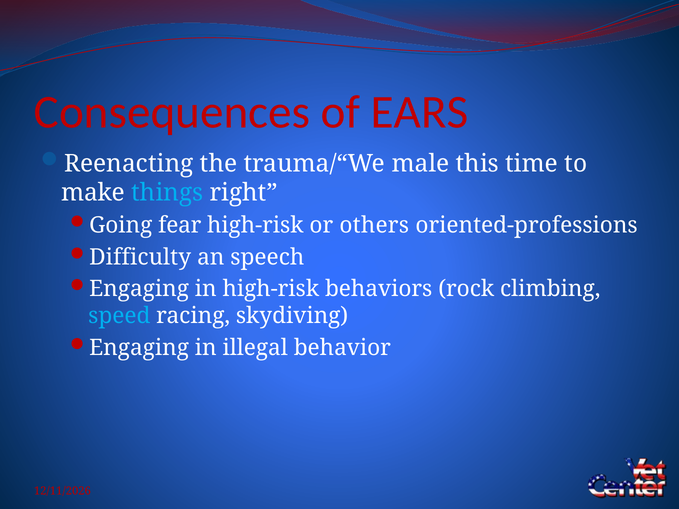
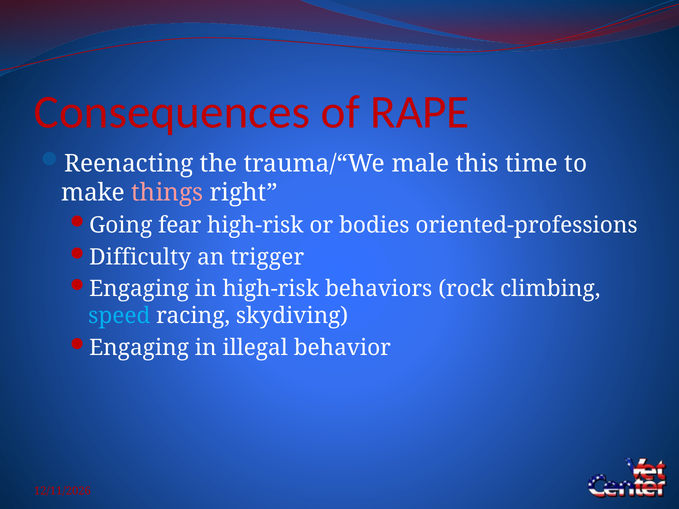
EARS: EARS -> RAPE
things colour: light blue -> pink
others: others -> bodies
speech: speech -> trigger
